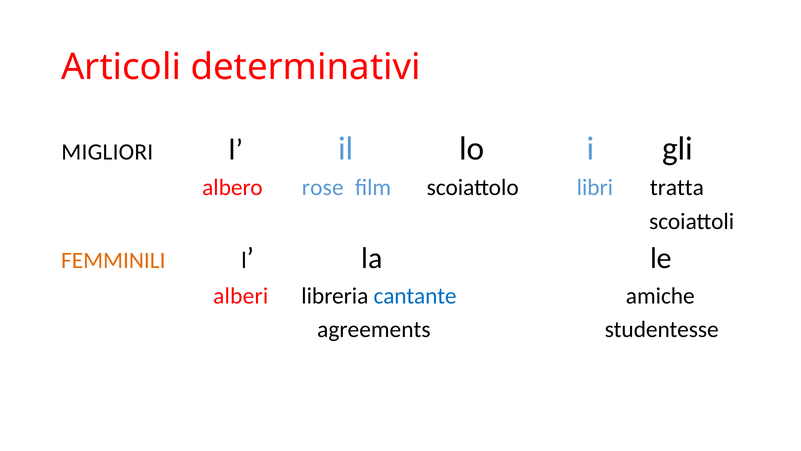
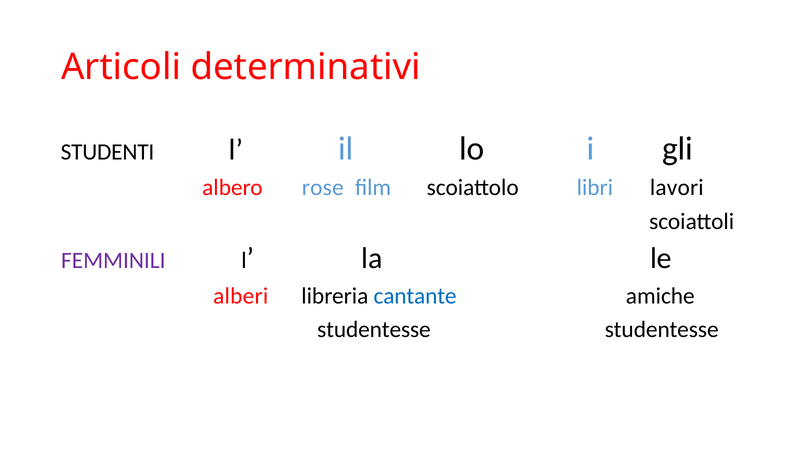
MIGLIORI: MIGLIORI -> STUDENTI
tratta: tratta -> lavori
FEMMINILI colour: orange -> purple
agreements at (374, 329): agreements -> studentesse
